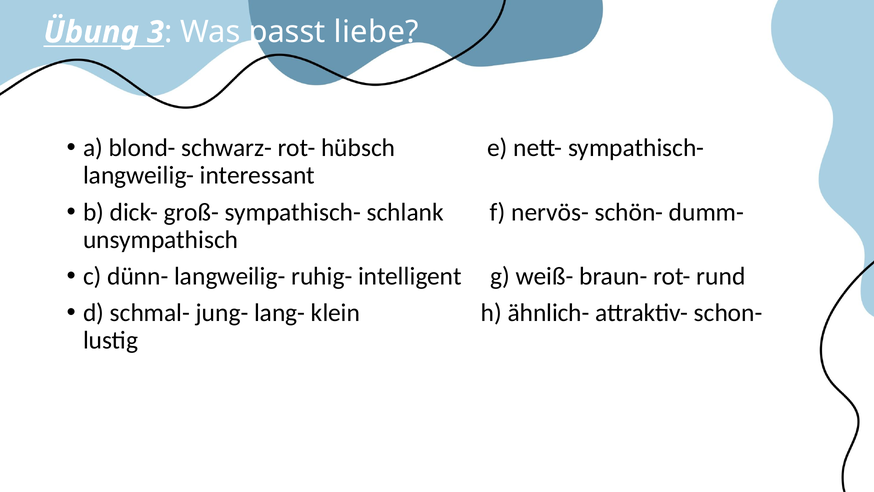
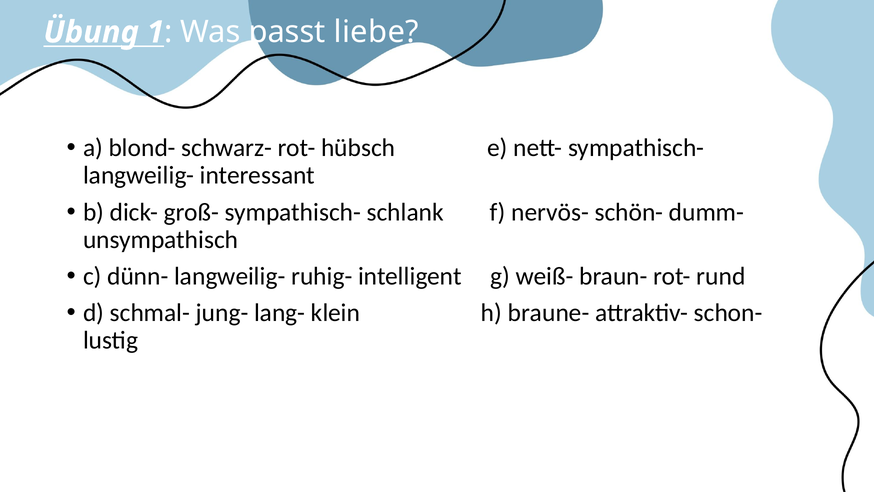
3: 3 -> 1
ähnlich-: ähnlich- -> braune-
